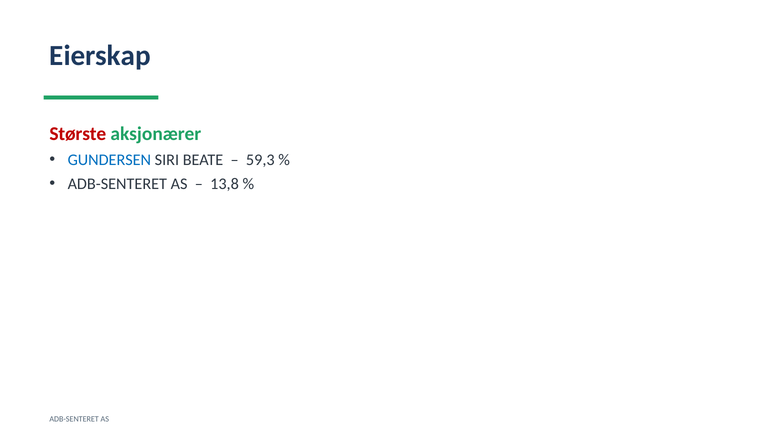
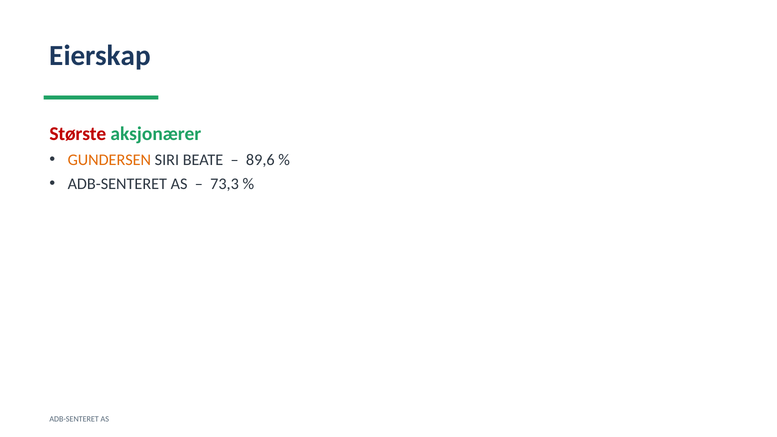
GUNDERSEN colour: blue -> orange
59,3: 59,3 -> 89,6
13,8: 13,8 -> 73,3
